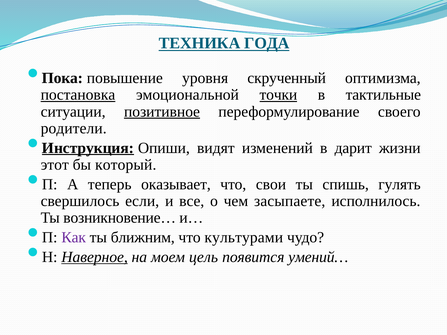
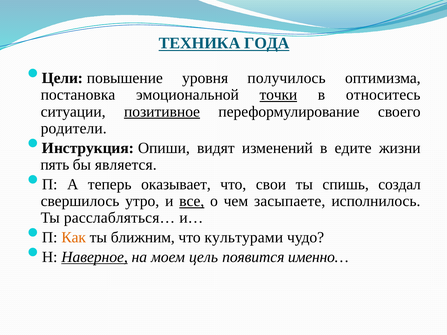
Пока: Пока -> Цели
скрученный: скрученный -> получилось
постановка underline: present -> none
тактильные: тактильные -> относитесь
Инструкция underline: present -> none
дарит: дарит -> едите
этот: этот -> пять
который: который -> является
гулять: гулять -> создал
если: если -> утро
все underline: none -> present
возникновение…: возникновение… -> расслабляться…
Как colour: purple -> orange
умений…: умений… -> именно…
